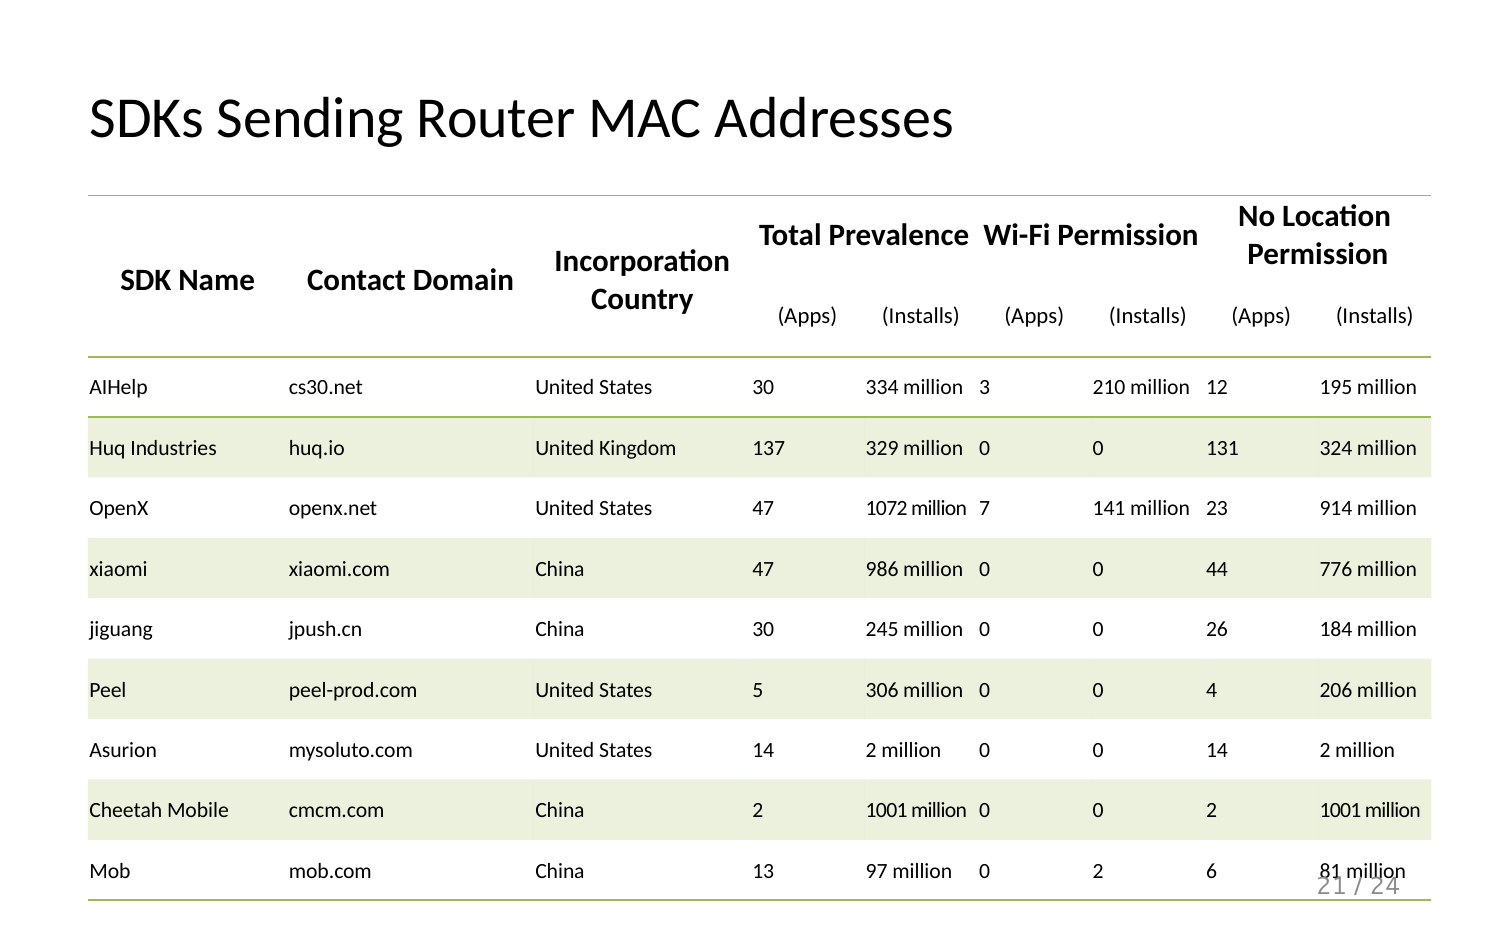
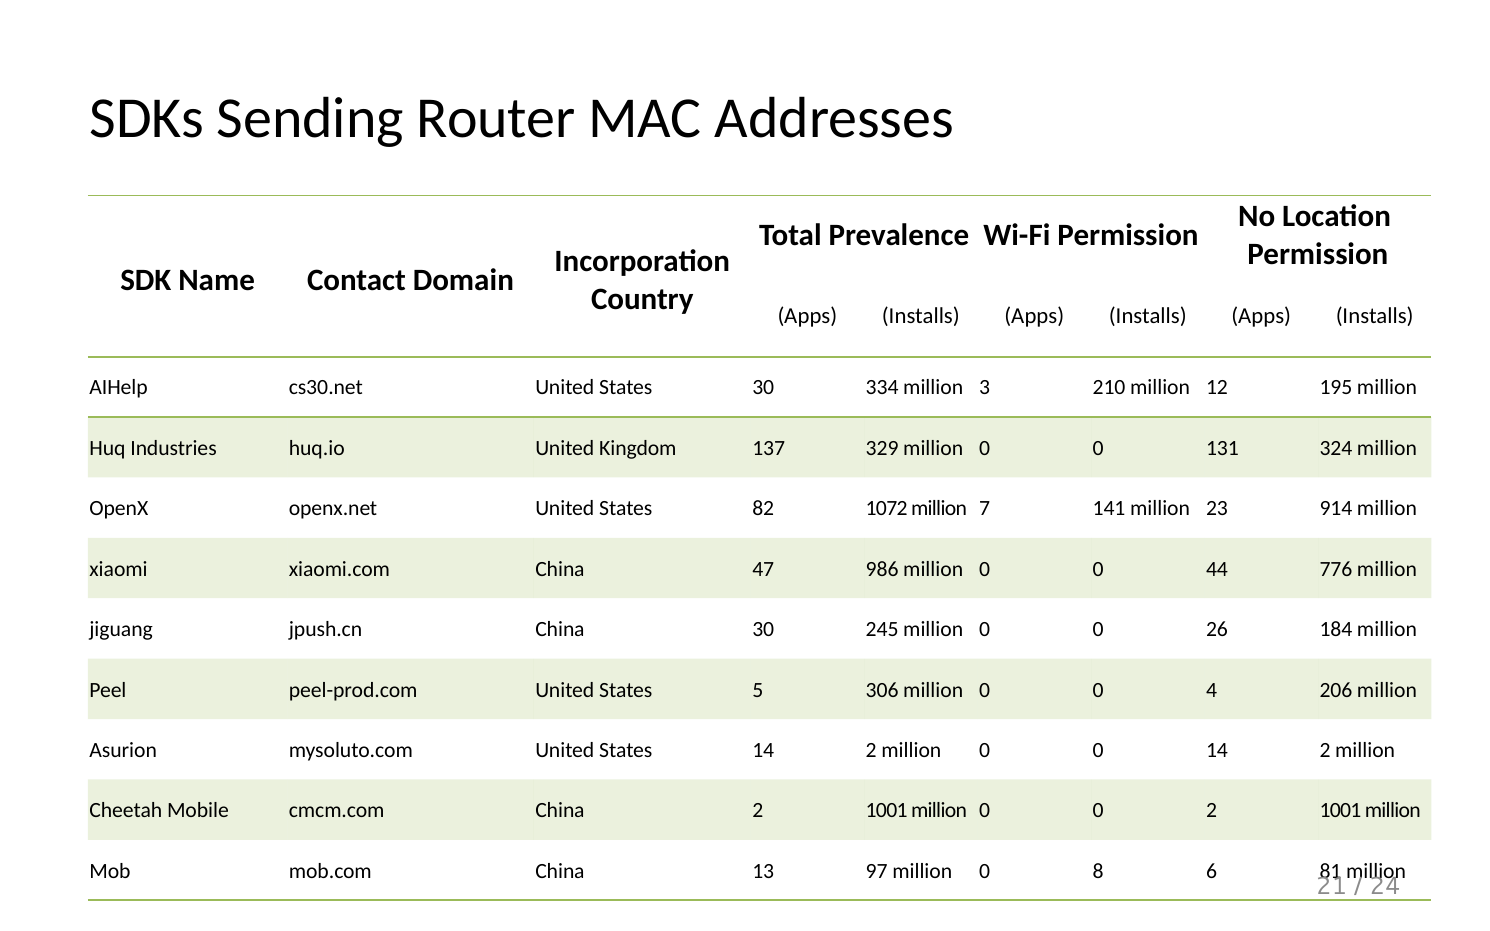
States 47: 47 -> 82
million 0 2: 2 -> 8
